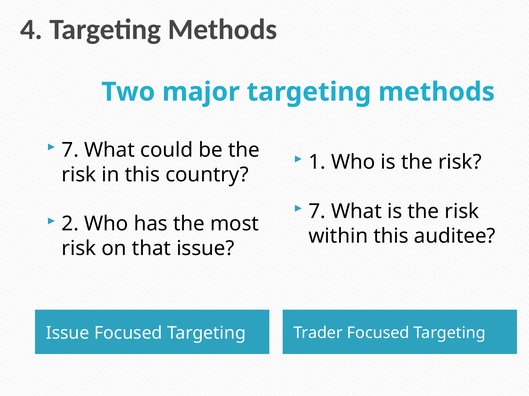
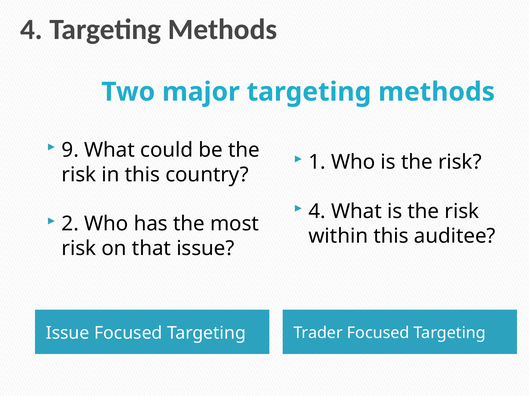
7 at (70, 150): 7 -> 9
7 at (317, 212): 7 -> 4
